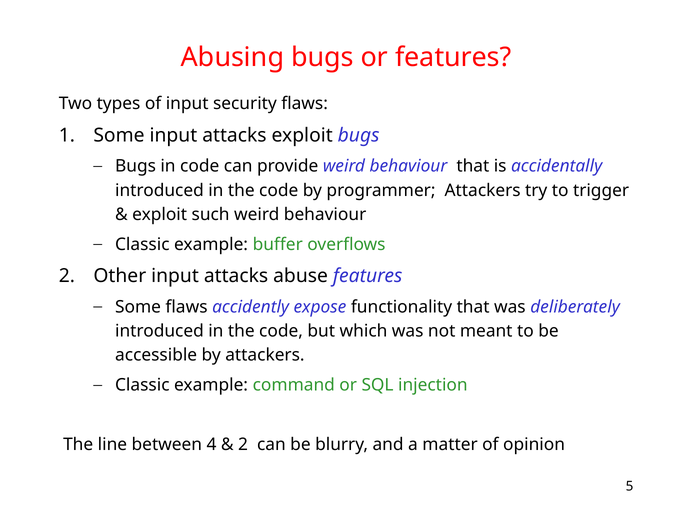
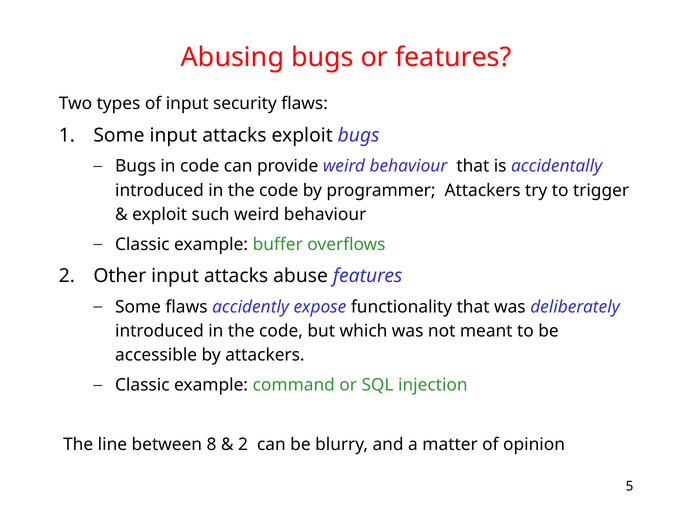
4: 4 -> 8
